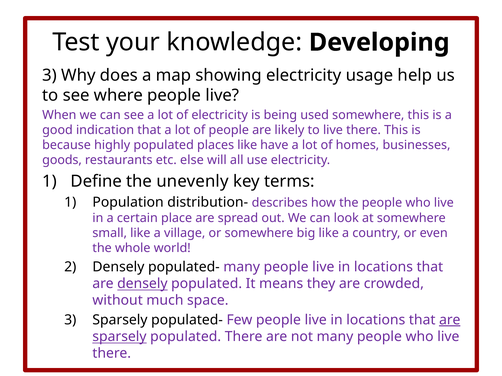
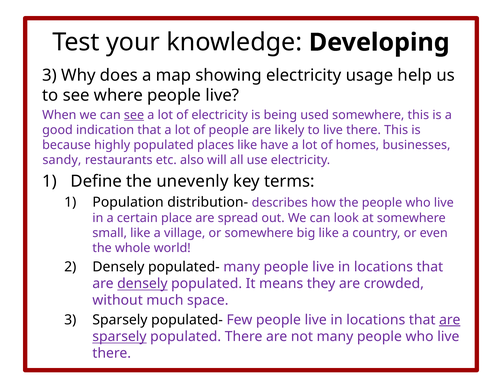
see at (134, 115) underline: none -> present
goods: goods -> sandy
else: else -> also
